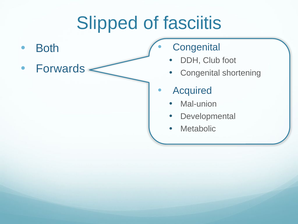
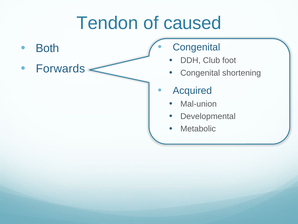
Slipped: Slipped -> Tendon
fasciitis: fasciitis -> caused
